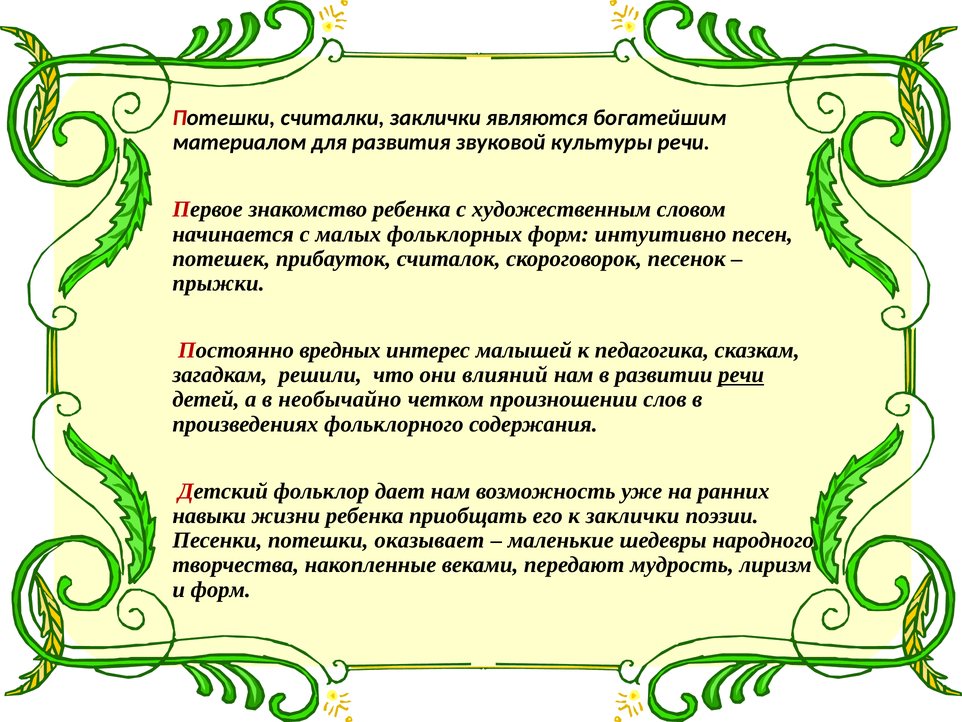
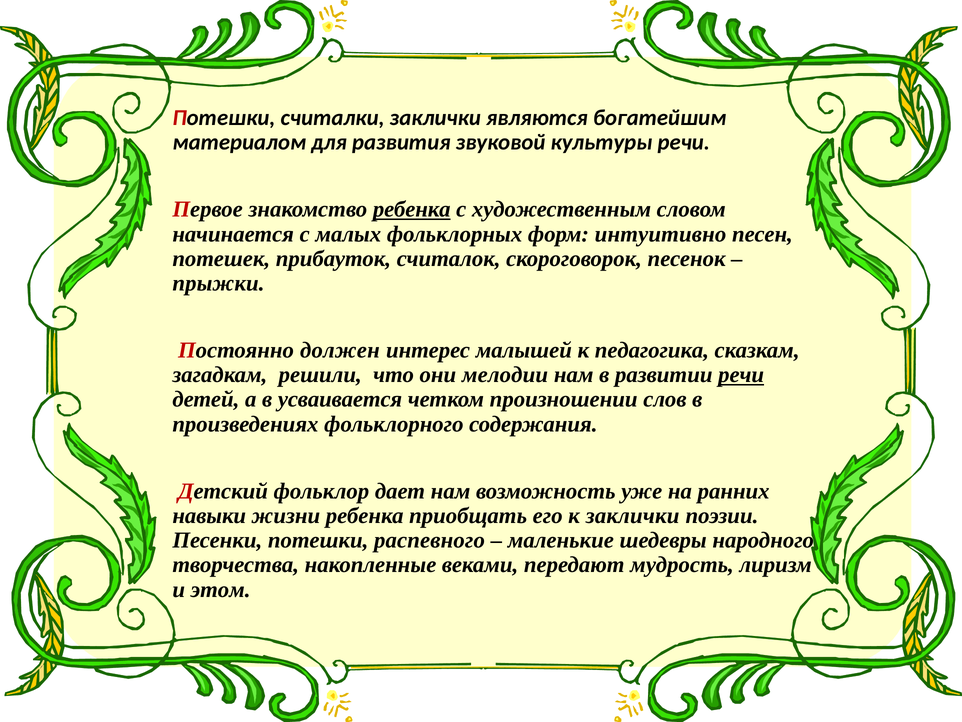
ребенка at (412, 209) underline: none -> present
вредных: вредных -> должен
влияний: влияний -> мелодии
необычайно: необычайно -> усваивается
оказывает: оказывает -> распевного
и форм: форм -> этом
